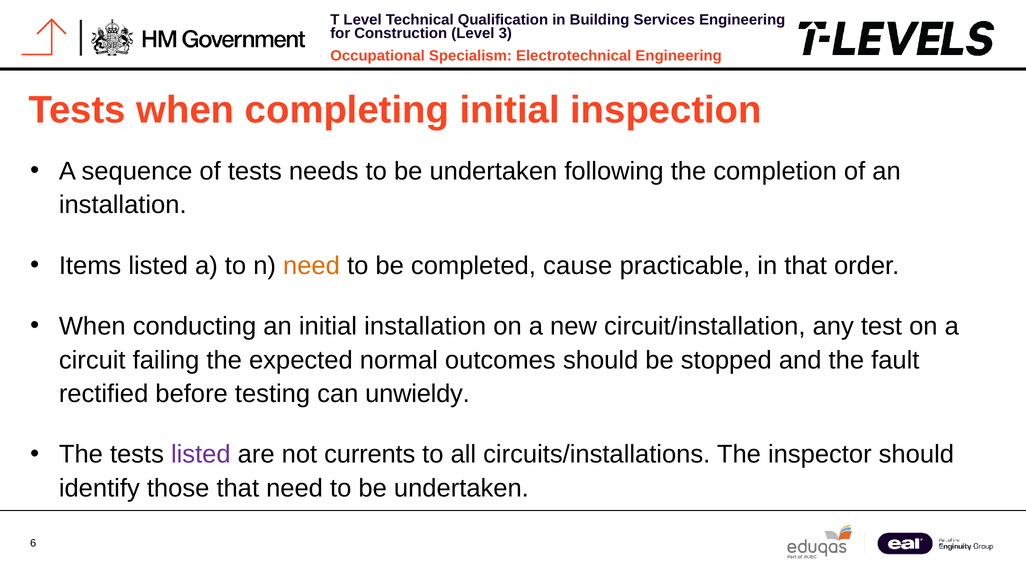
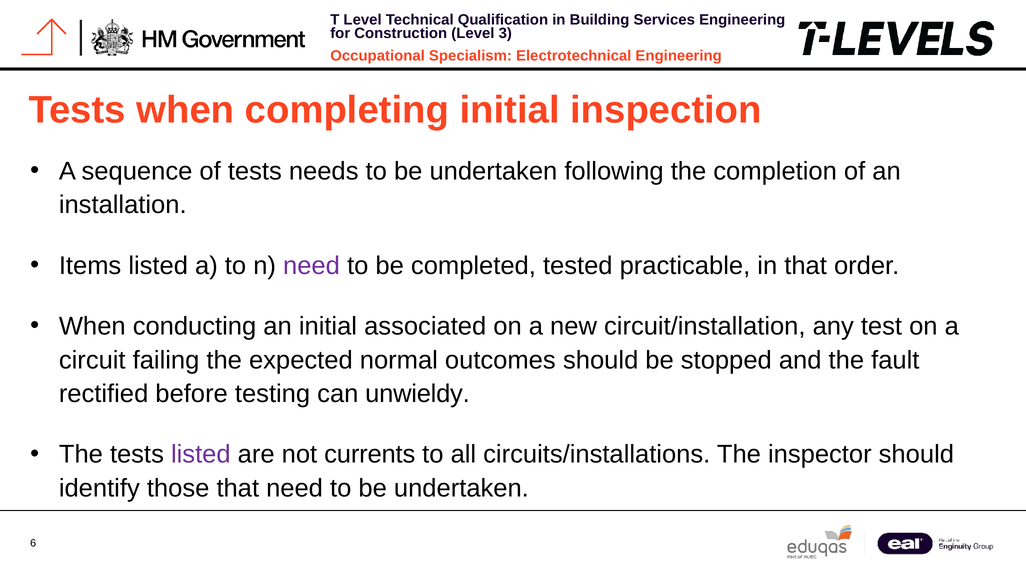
need at (311, 265) colour: orange -> purple
cause: cause -> tested
initial installation: installation -> associated
